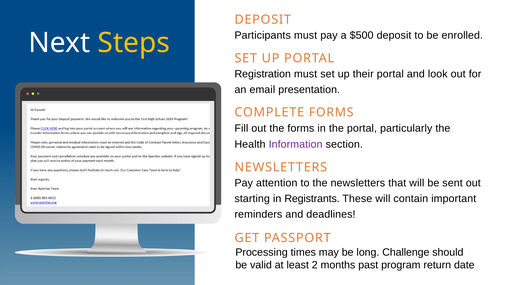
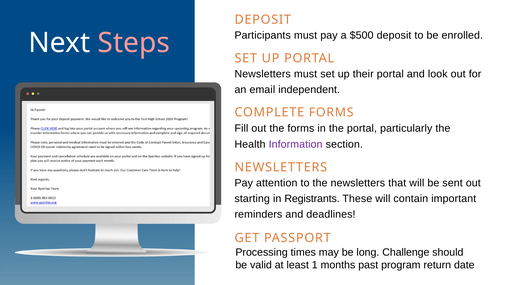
Steps colour: yellow -> pink
Registration at (263, 74): Registration -> Newsletters
presentation: presentation -> independent
2: 2 -> 1
